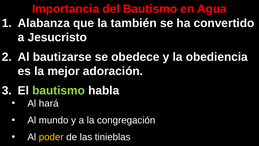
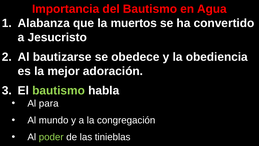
también: también -> muertos
hará: hará -> para
poder colour: yellow -> light green
